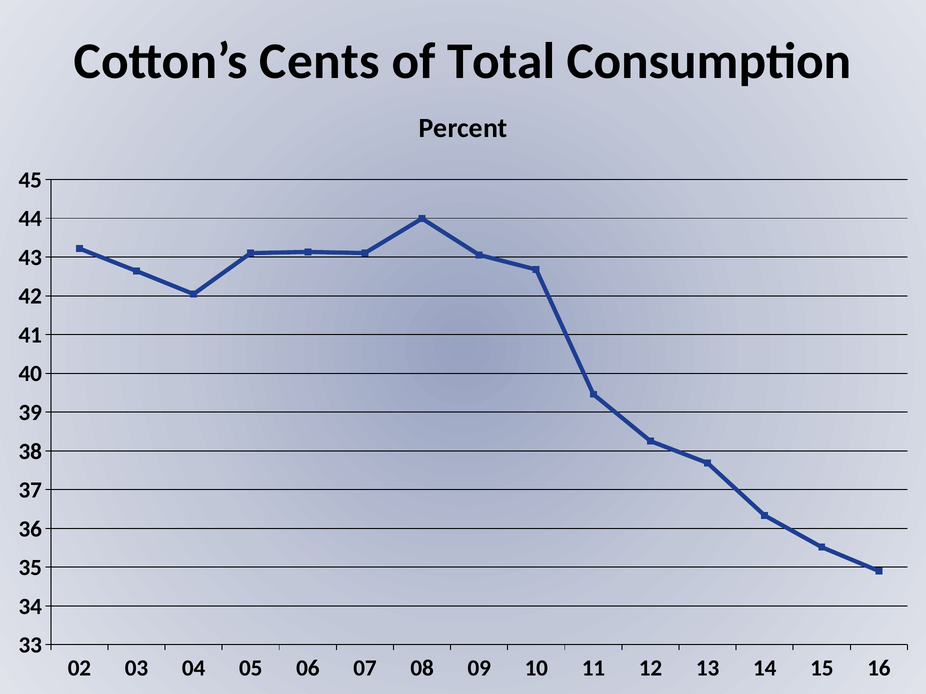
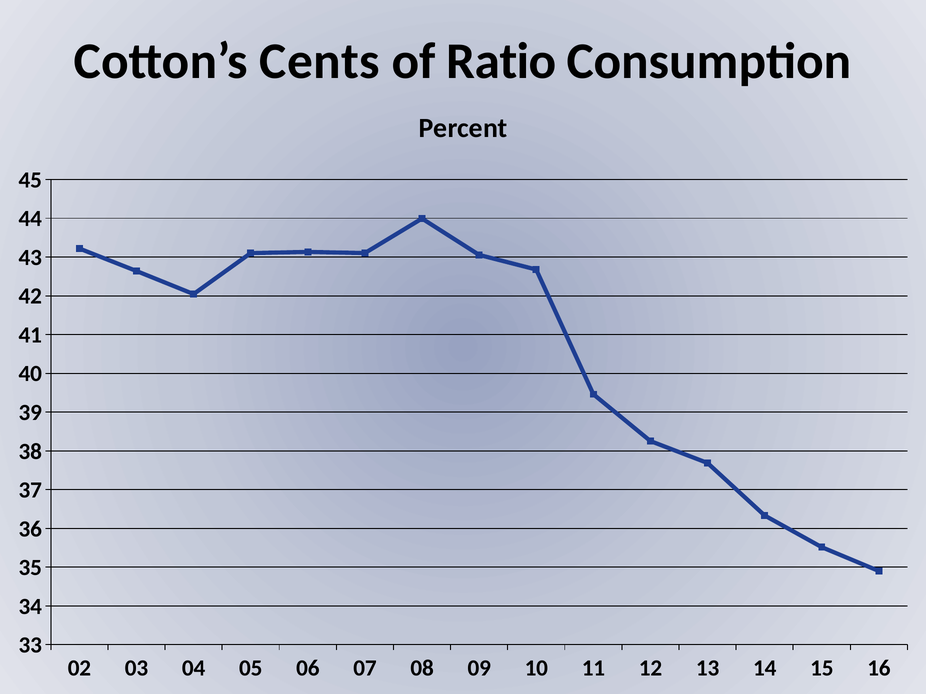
Total: Total -> Ratio
